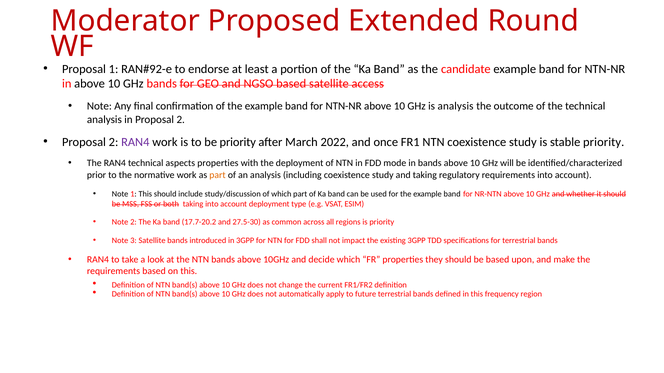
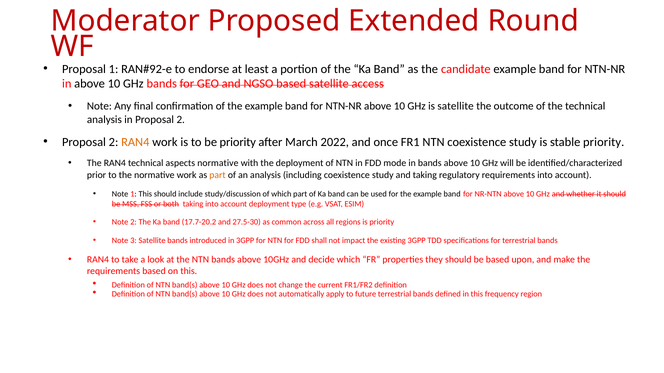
is analysis: analysis -> satellite
RAN4 at (135, 142) colour: purple -> orange
aspects properties: properties -> normative
